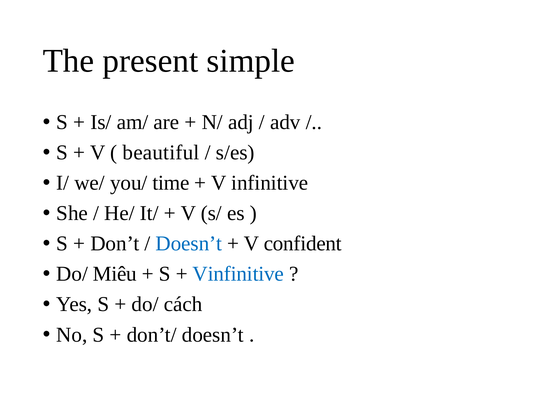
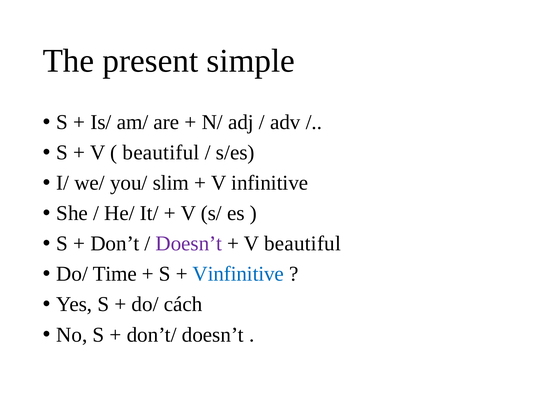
time: time -> slim
Doesn’t at (189, 244) colour: blue -> purple
V confident: confident -> beautiful
Miêu: Miêu -> Time
